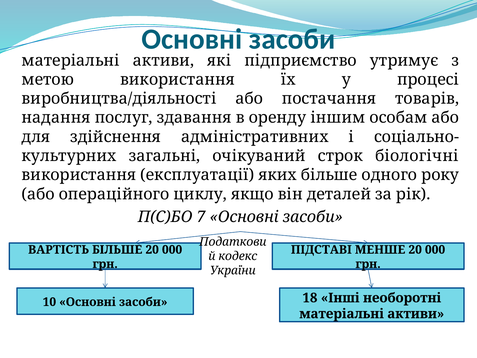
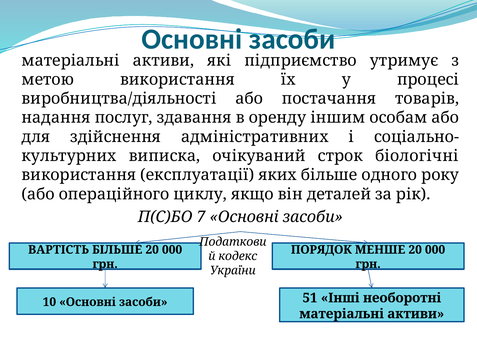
загальні: загальні -> виписка
ПІДСТАВІ: ПІДСТАВІ -> ПОРЯДОК
18: 18 -> 51
